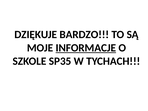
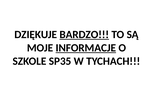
BARDZO underline: none -> present
